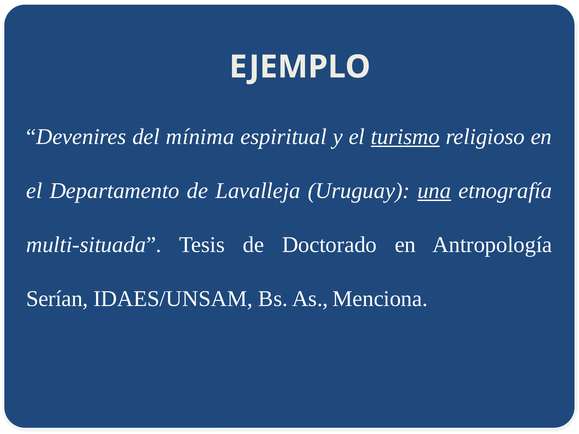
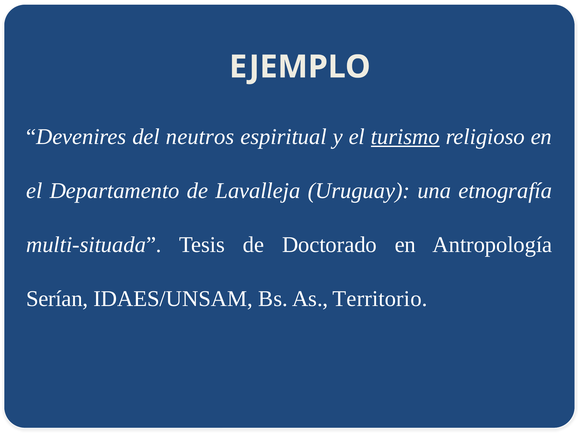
mínima: mínima -> neutros
una underline: present -> none
Menciona: Menciona -> Territorio
